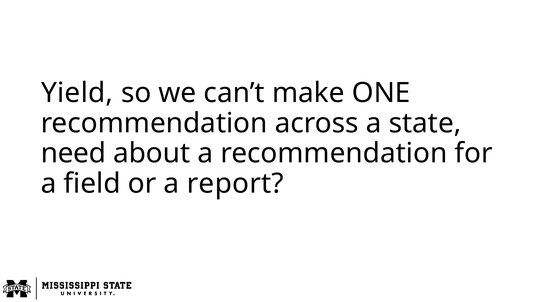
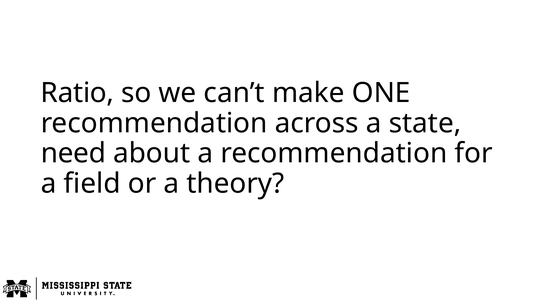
Yield: Yield -> Ratio
report: report -> theory
